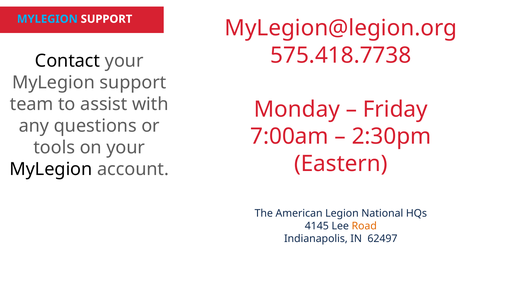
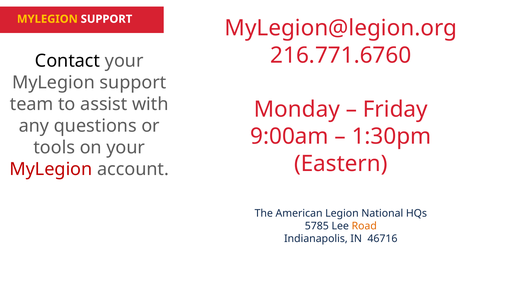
MYLEGION at (47, 19) colour: light blue -> yellow
575.418.7738: 575.418.7738 -> 216.771.6760
7:00am: 7:00am -> 9:00am
2:30pm: 2:30pm -> 1:30pm
MyLegion at (51, 169) colour: black -> red
4145: 4145 -> 5785
62497: 62497 -> 46716
